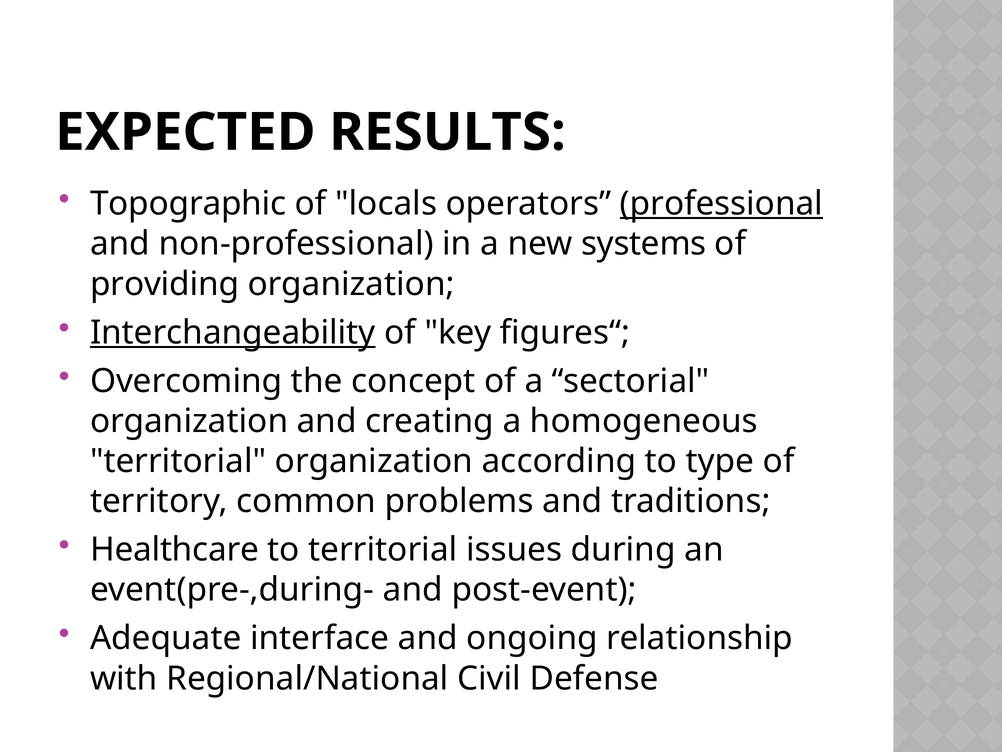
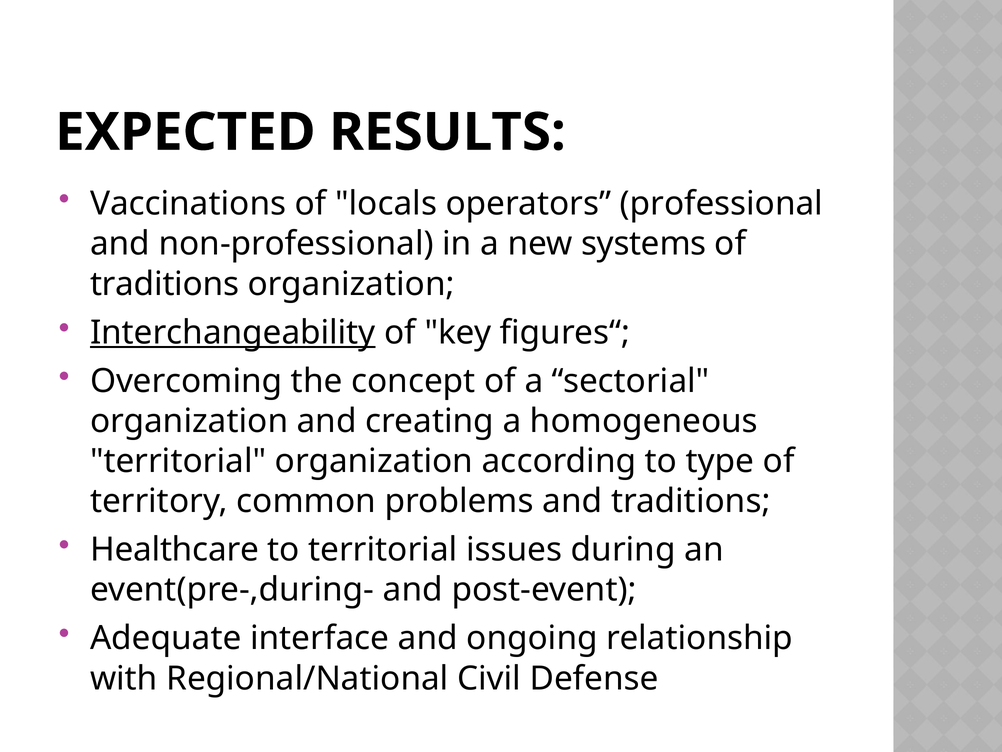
Topographic: Topographic -> Vaccinations
professional underline: present -> none
providing at (165, 284): providing -> traditions
